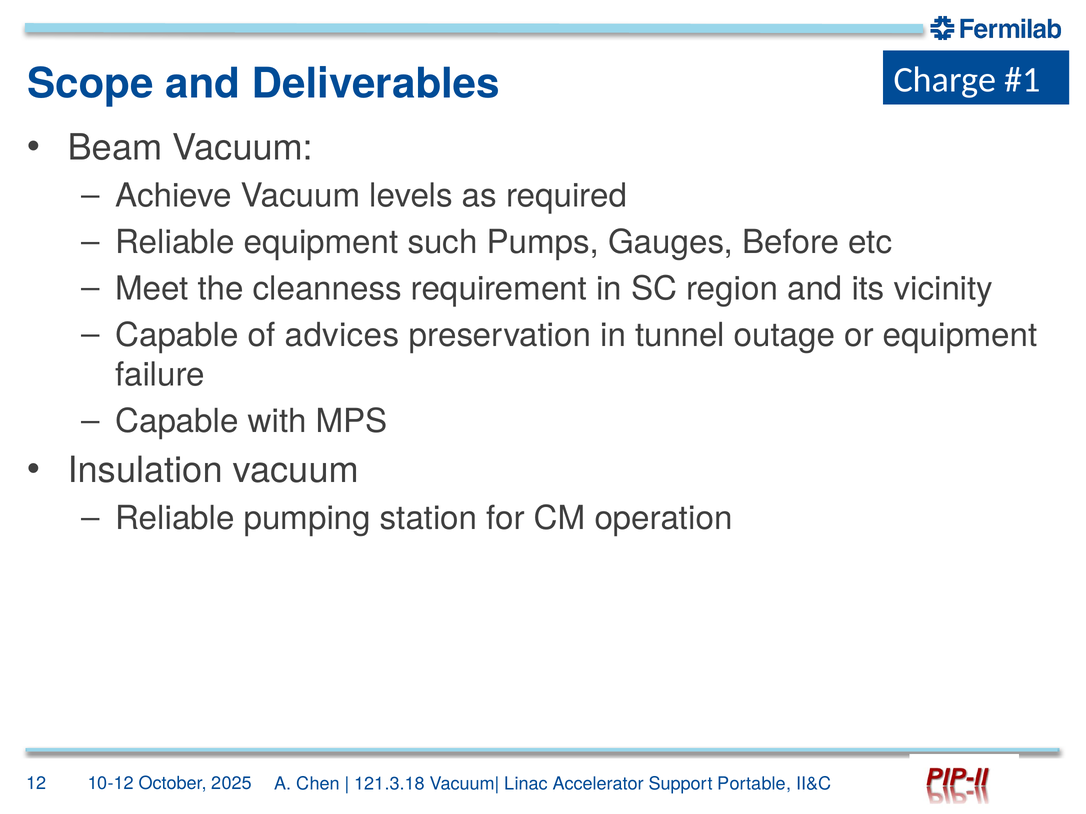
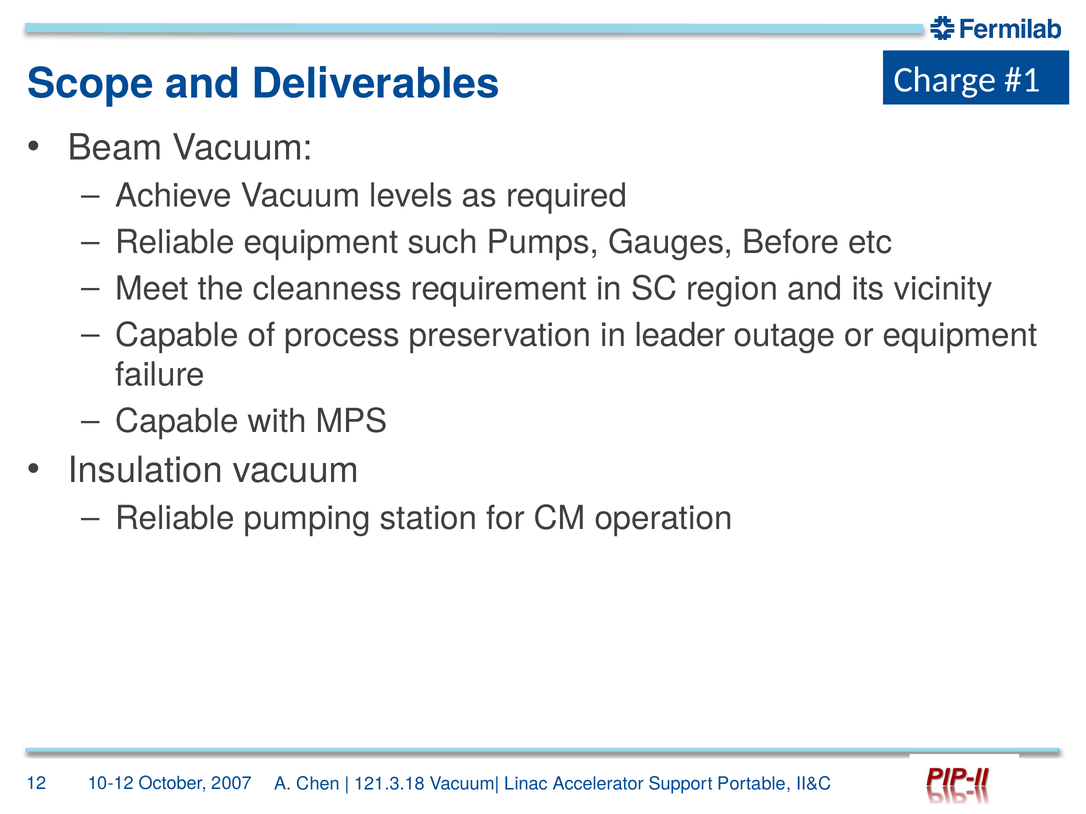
advices: advices -> process
tunnel: tunnel -> leader
2025: 2025 -> 2007
